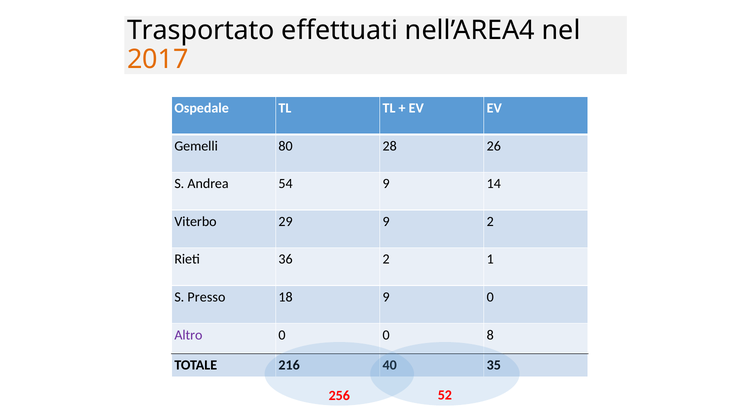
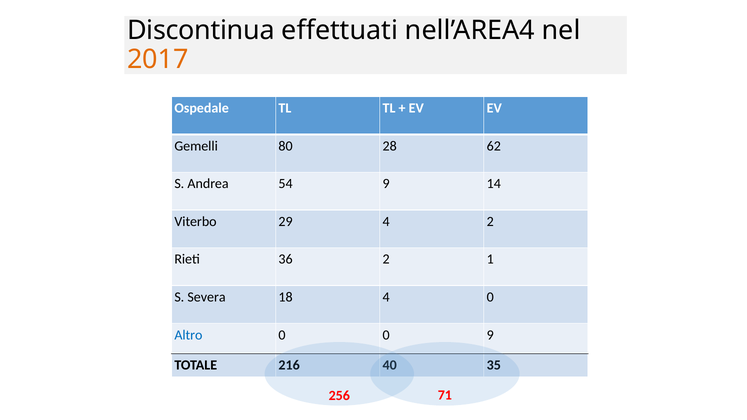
Trasportato: Trasportato -> Discontinua
26: 26 -> 62
29 9: 9 -> 4
Presso: Presso -> Severa
18 9: 9 -> 4
Altro colour: purple -> blue
8 at (490, 335): 8 -> 9
52: 52 -> 71
